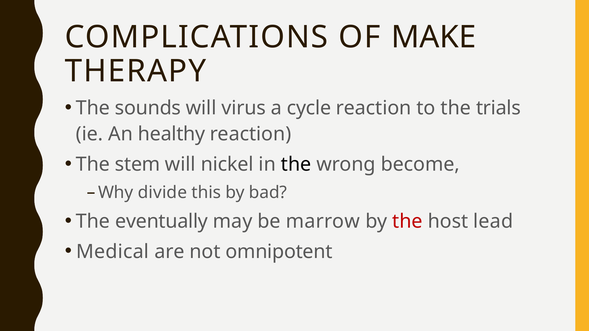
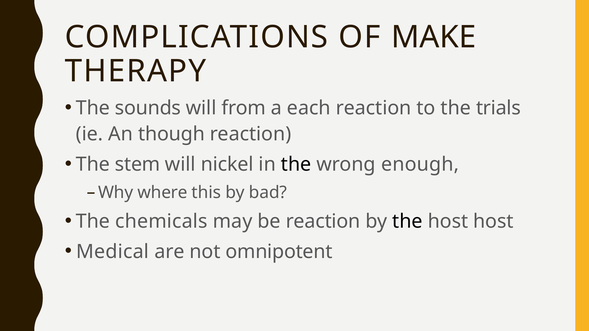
virus: virus -> from
cycle: cycle -> each
healthy: healthy -> though
become: become -> enough
divide: divide -> where
eventually: eventually -> chemicals
be marrow: marrow -> reaction
the at (407, 222) colour: red -> black
host lead: lead -> host
